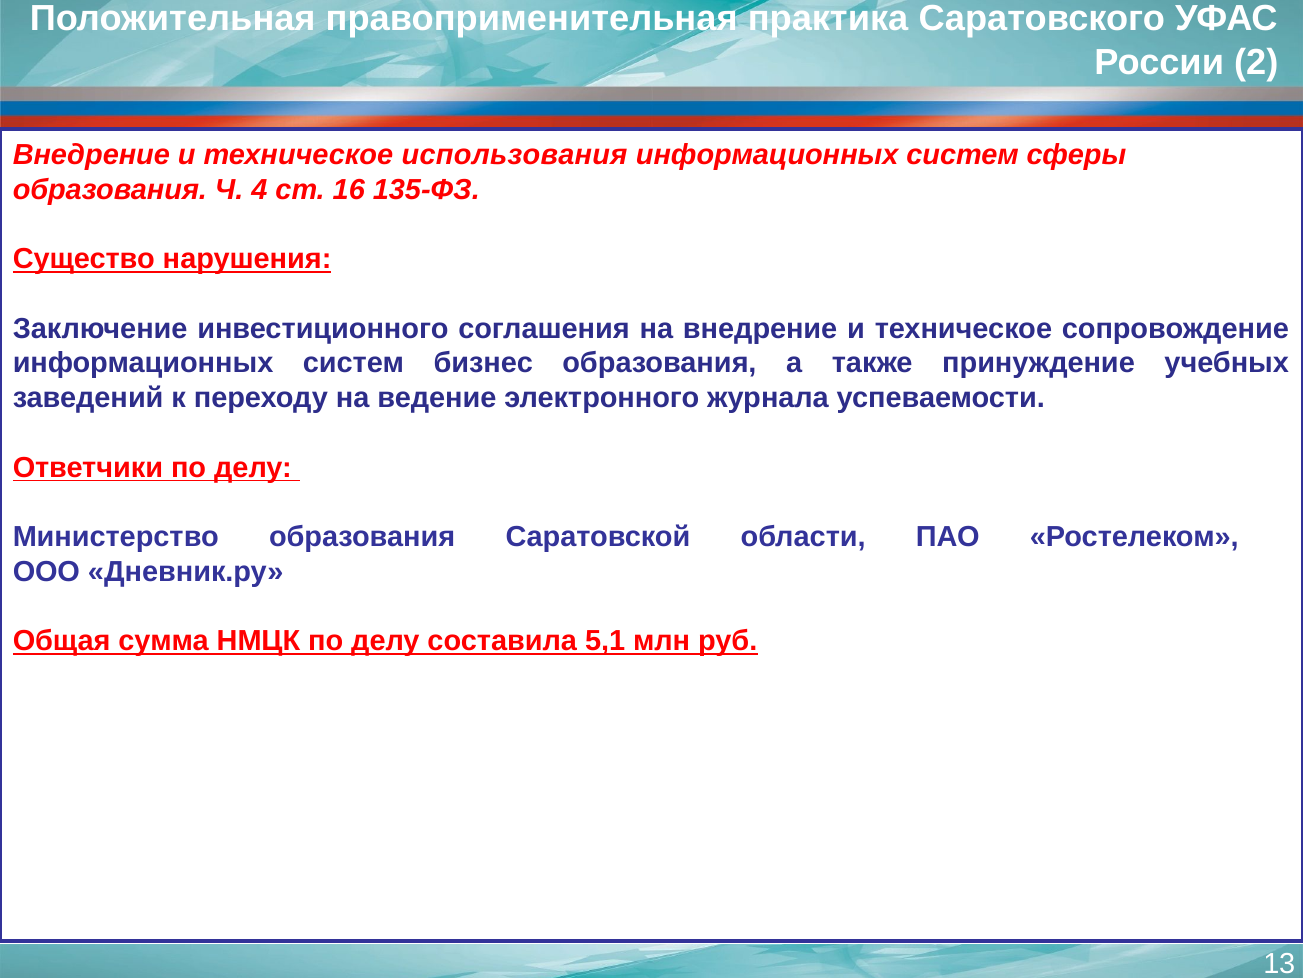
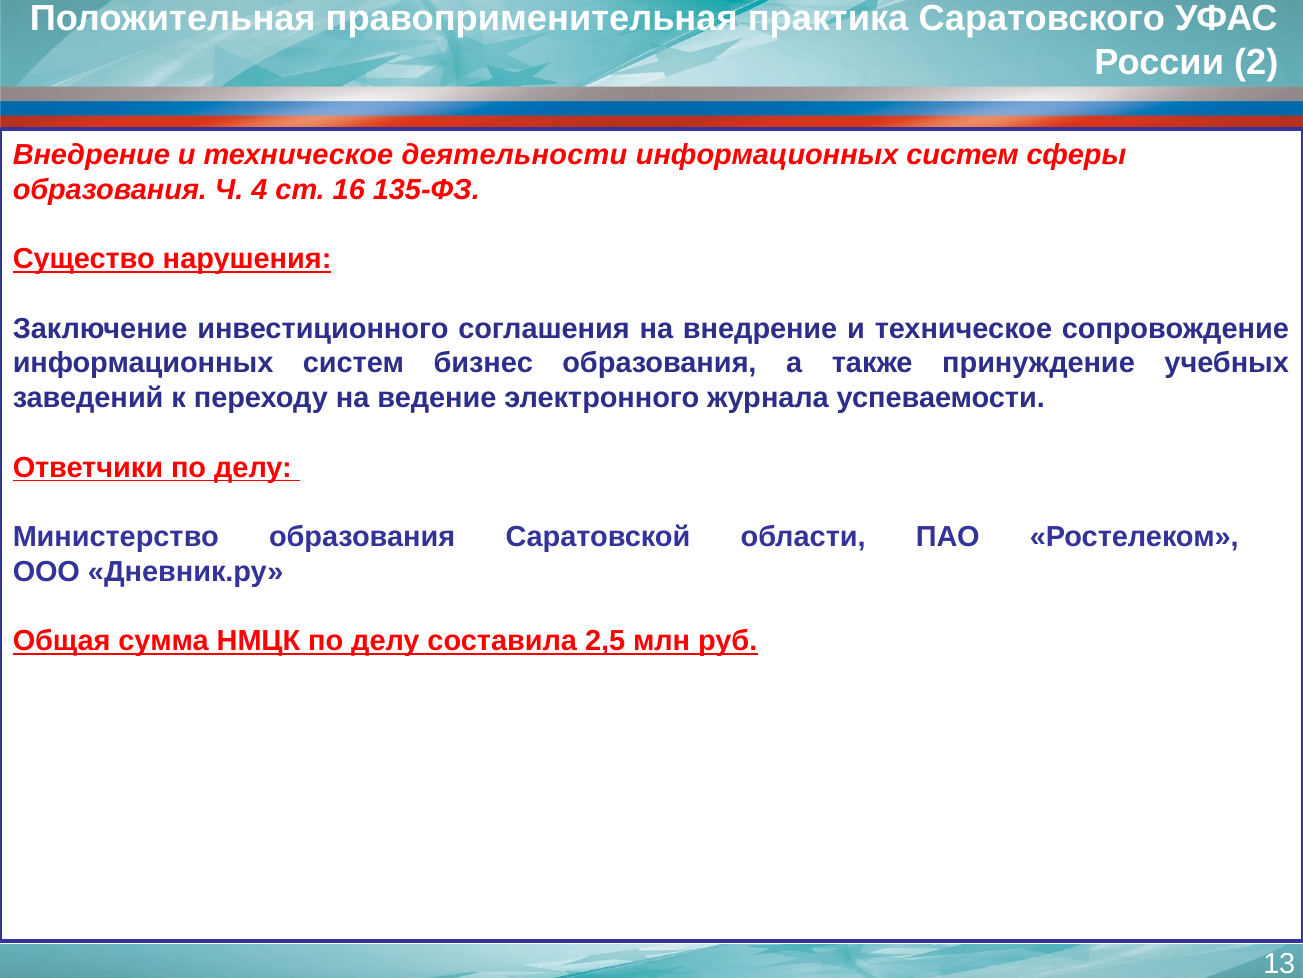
использования: использования -> деятельности
5,1: 5,1 -> 2,5
